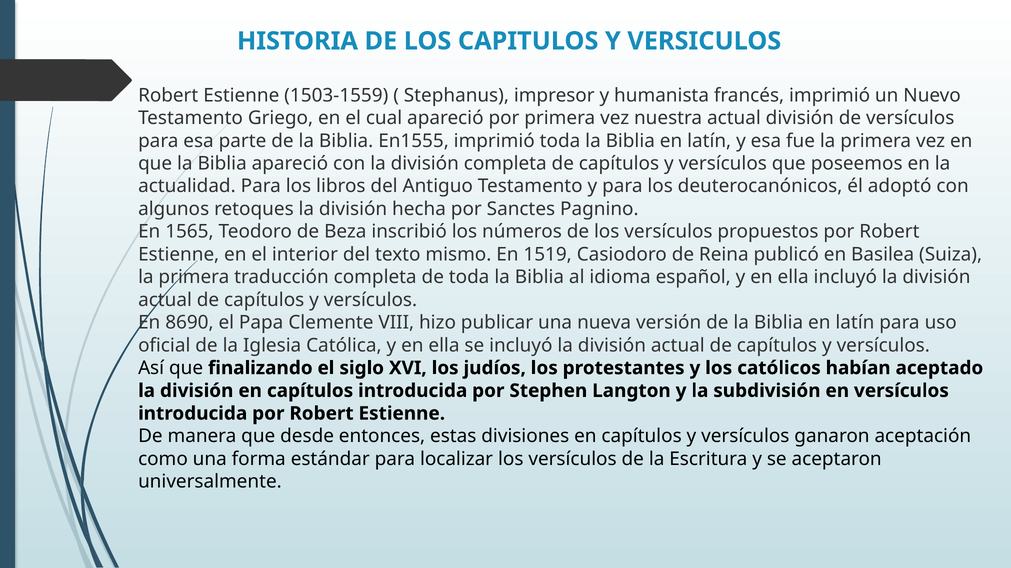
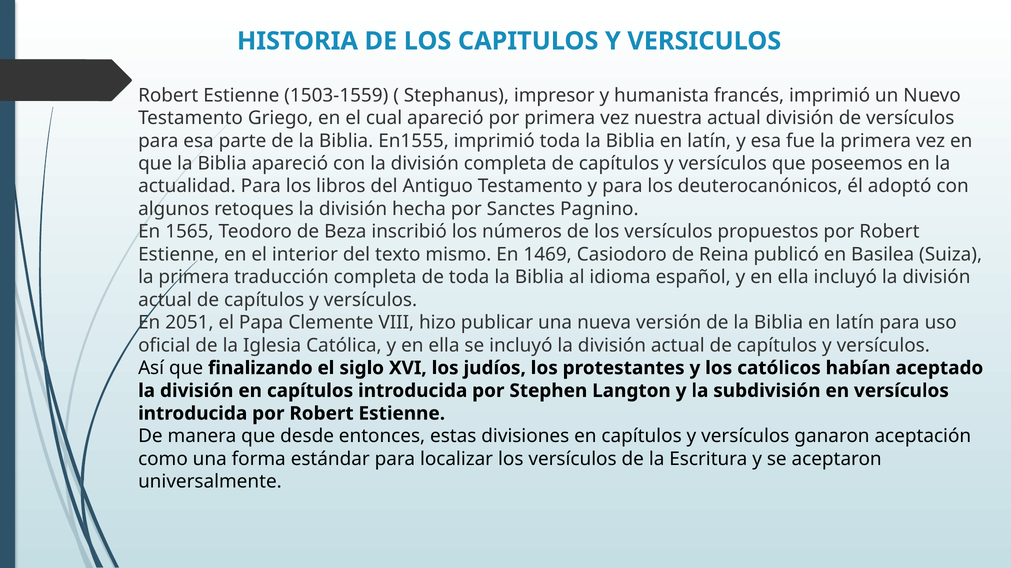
1519: 1519 -> 1469
8690: 8690 -> 2051
